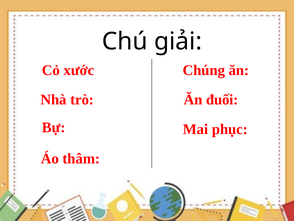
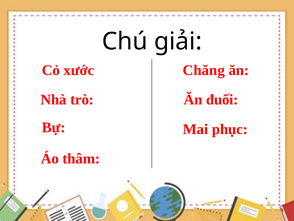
Chúng: Chúng -> Chăng
